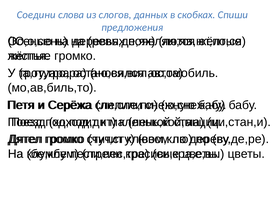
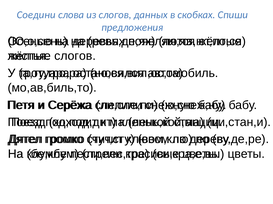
громко at (75, 56): громко -> слогов
